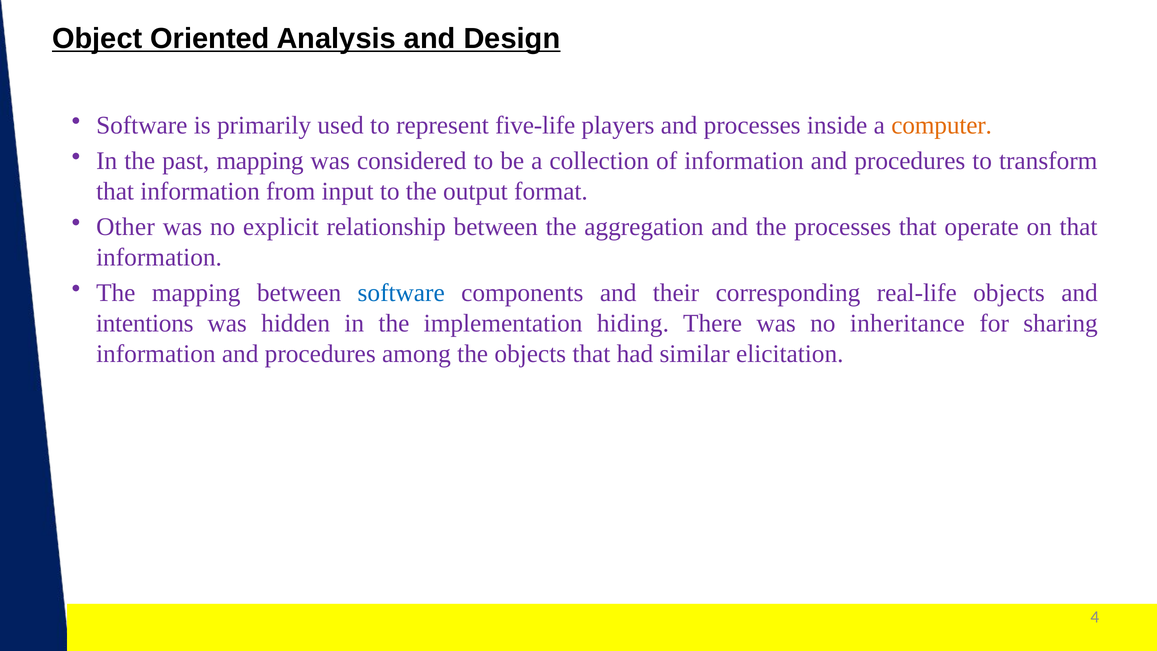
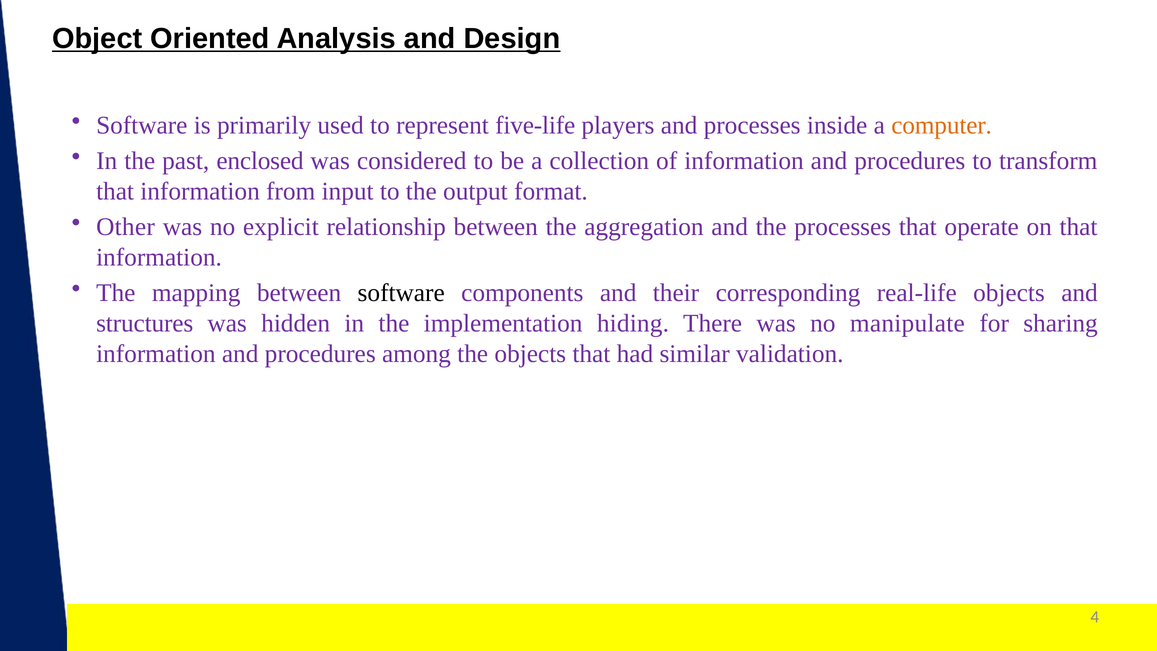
past mapping: mapping -> enclosed
software at (401, 293) colour: blue -> black
intentions: intentions -> structures
inheritance: inheritance -> manipulate
elicitation: elicitation -> validation
